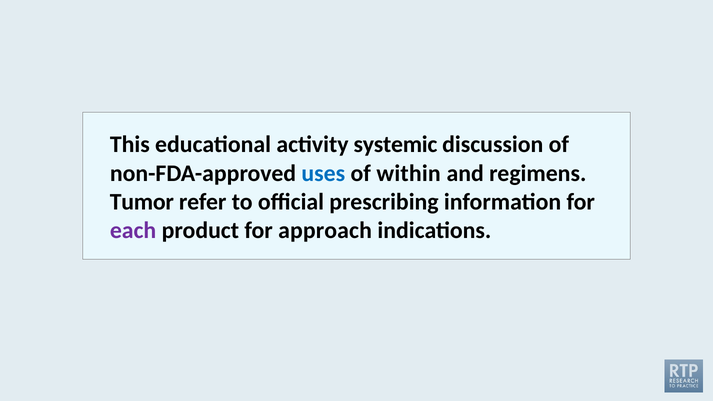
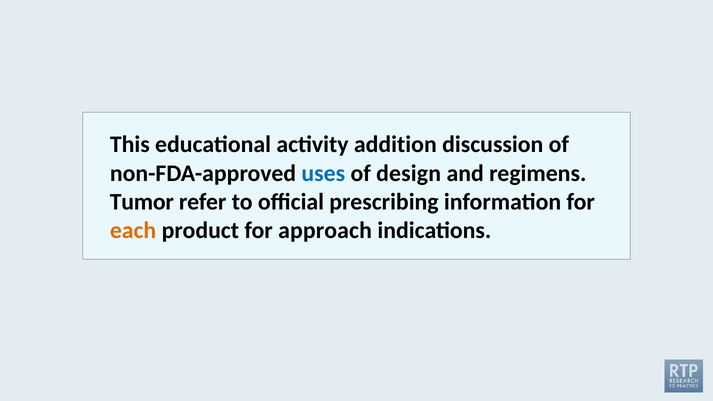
systemic: systemic -> addition
within: within -> design
each colour: purple -> orange
